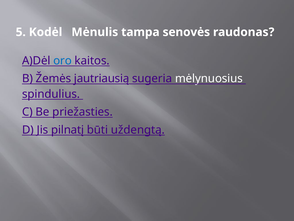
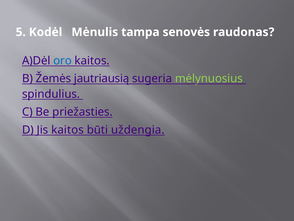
mėlynuosius colour: white -> light green
Jis pilnatį: pilnatį -> kaitos
uždengtą: uždengtą -> uždengia
